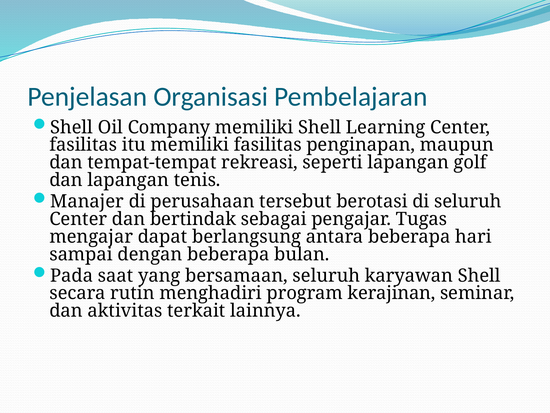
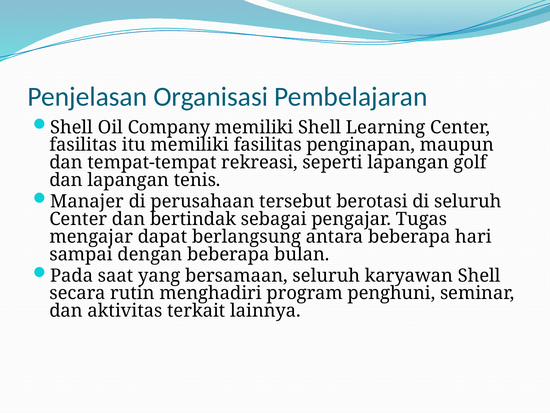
kerajinan: kerajinan -> penghuni
